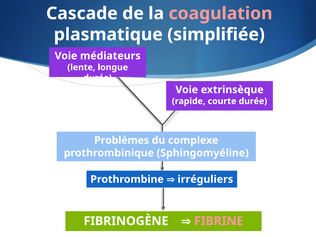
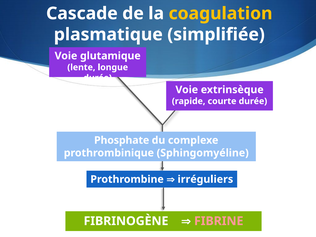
coagulation colour: pink -> yellow
médiateurs: médiateurs -> glutamique
Problèmes: Problèmes -> Phosphate
